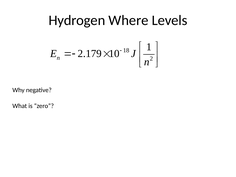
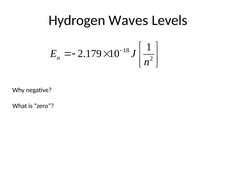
Where: Where -> Waves
